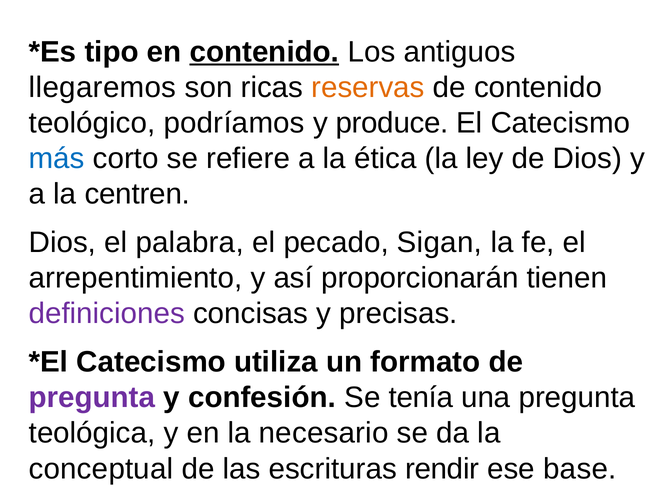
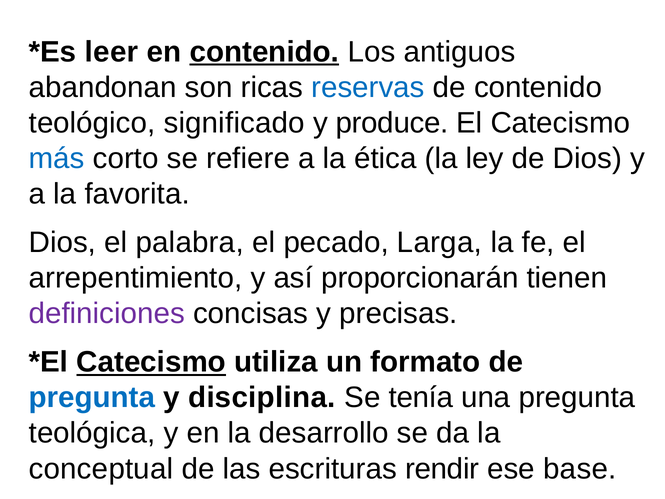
tipo: tipo -> leer
llegaremos: llegaremos -> abandonan
reservas colour: orange -> blue
podríamos: podríamos -> significado
centren: centren -> favorita
Sigan: Sigan -> Larga
Catecismo at (151, 362) underline: none -> present
pregunta at (92, 398) colour: purple -> blue
confesión: confesión -> disciplina
necesario: necesario -> desarrollo
